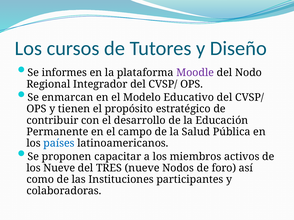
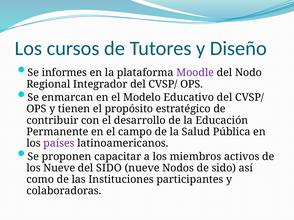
países colour: blue -> purple
del TRES: TRES -> SIDO
de foro: foro -> sido
